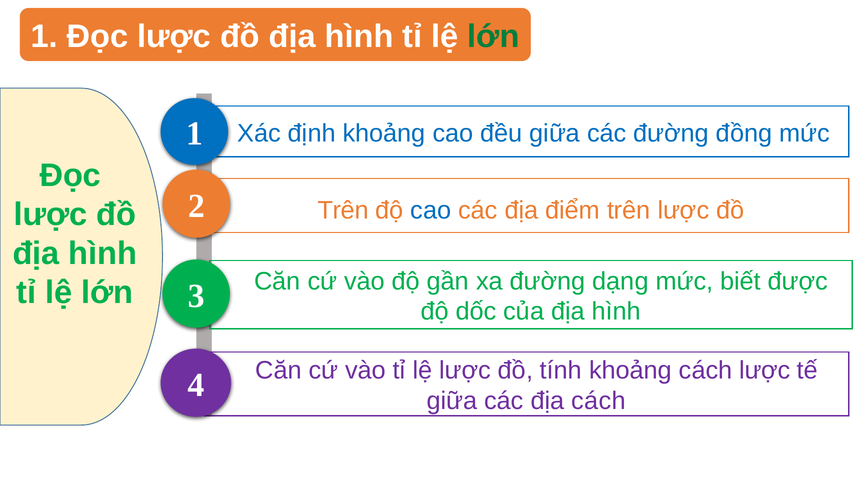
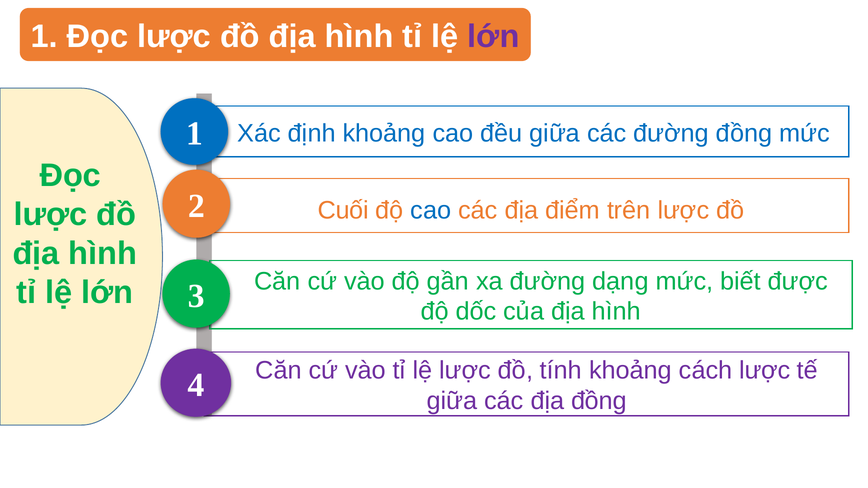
lớn at (493, 37) colour: green -> purple
Trên at (343, 210): Trên -> Cuối
địa cách: cách -> đồng
